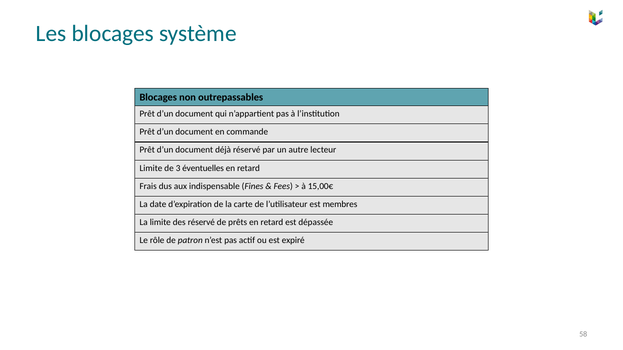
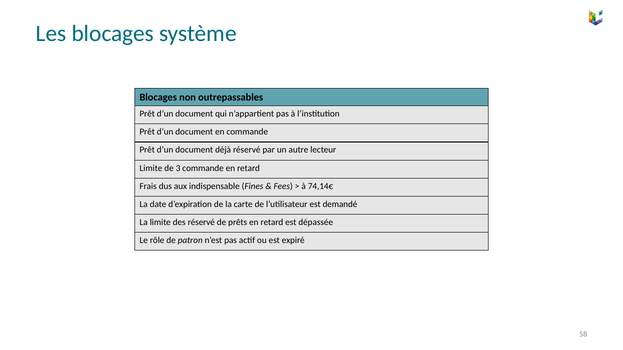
3 éventuelles: éventuelles -> commande
15,00€: 15,00€ -> 74,14€
membres: membres -> demandé
